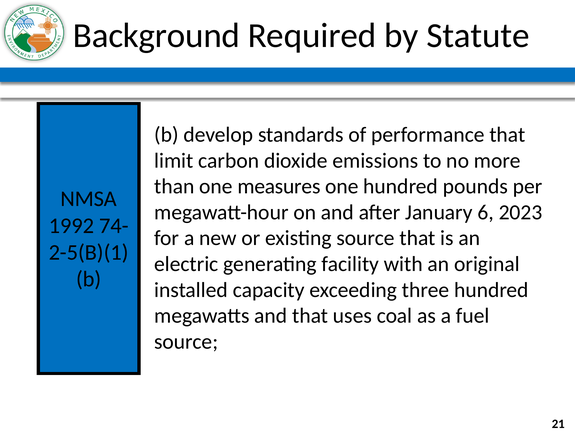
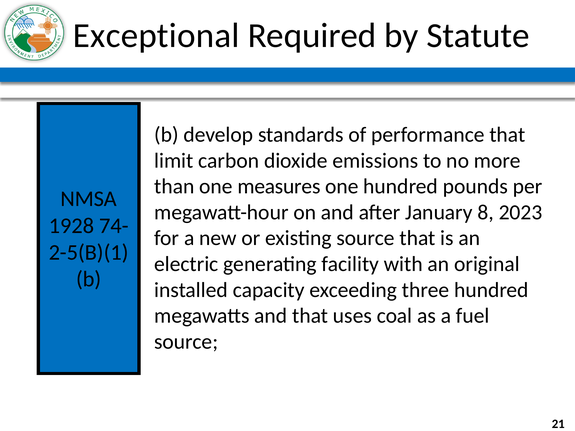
Background: Background -> Exceptional
6: 6 -> 8
1992: 1992 -> 1928
